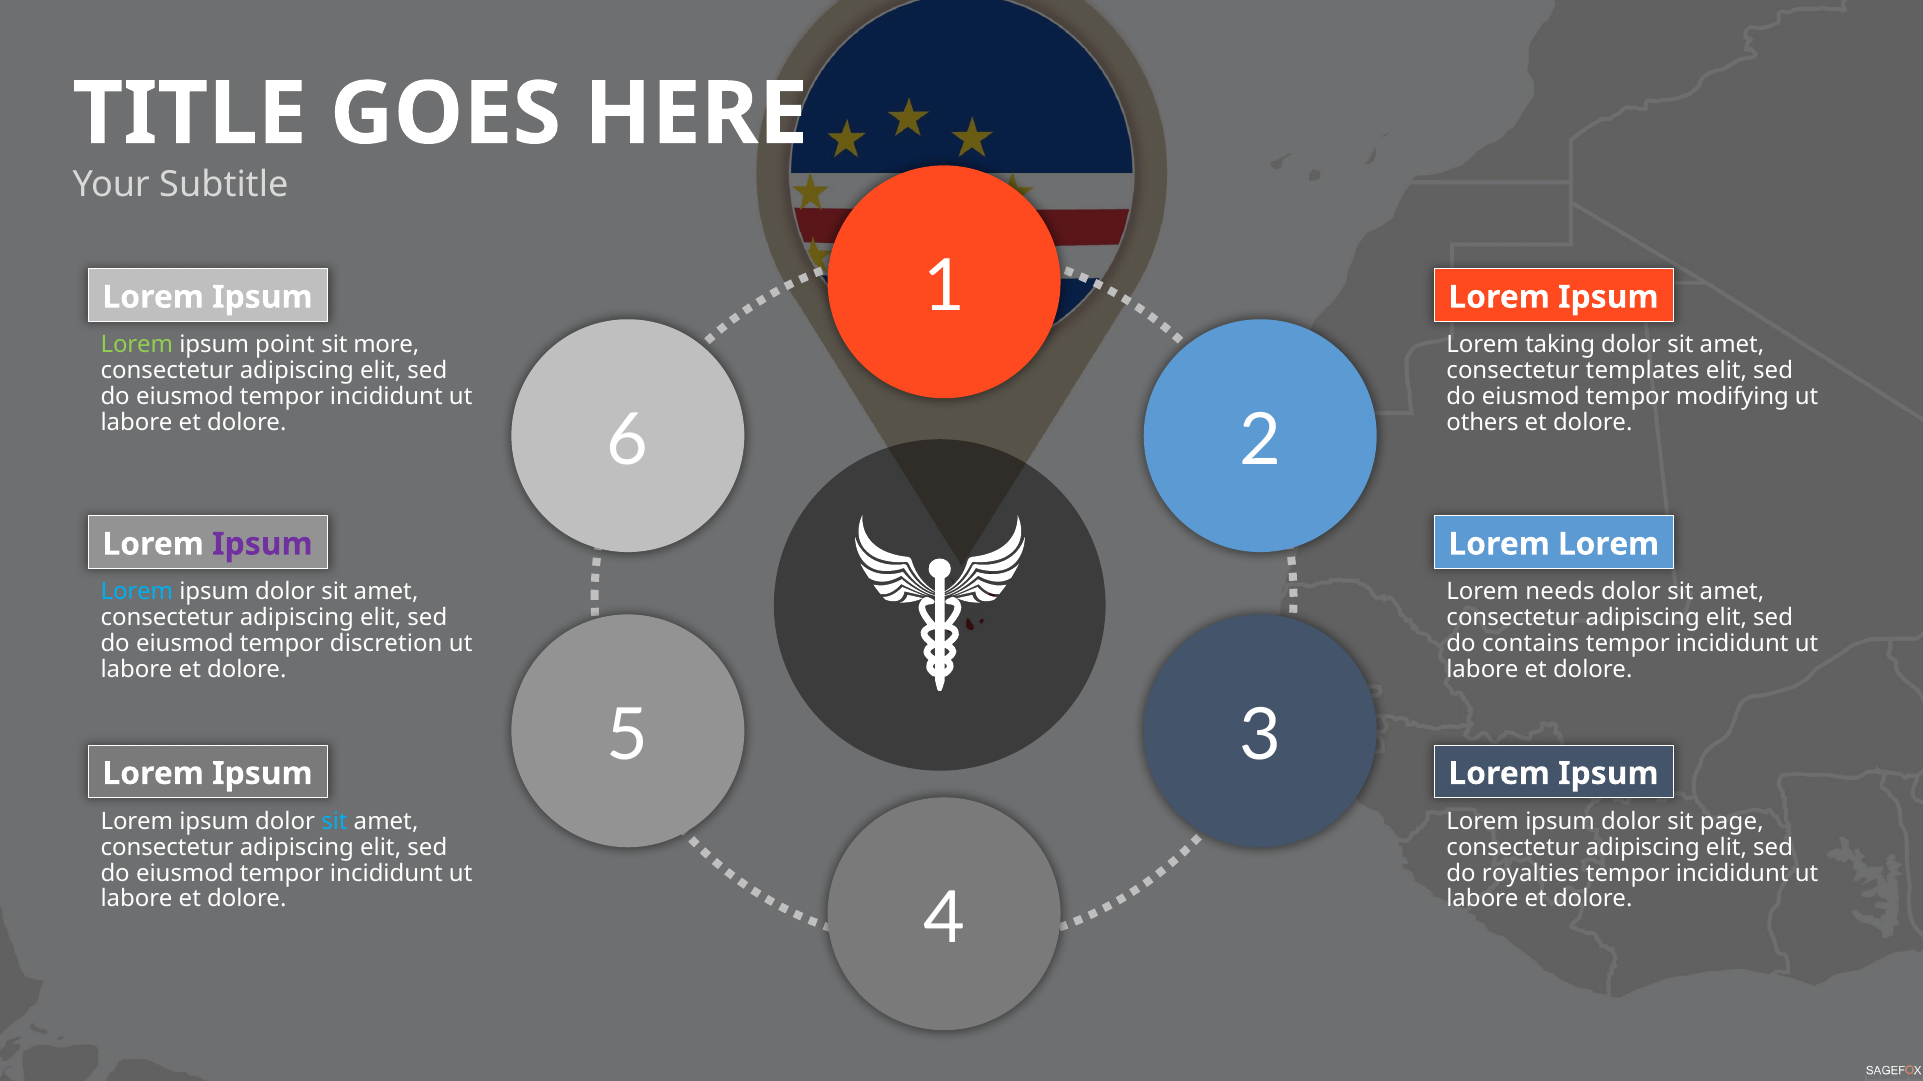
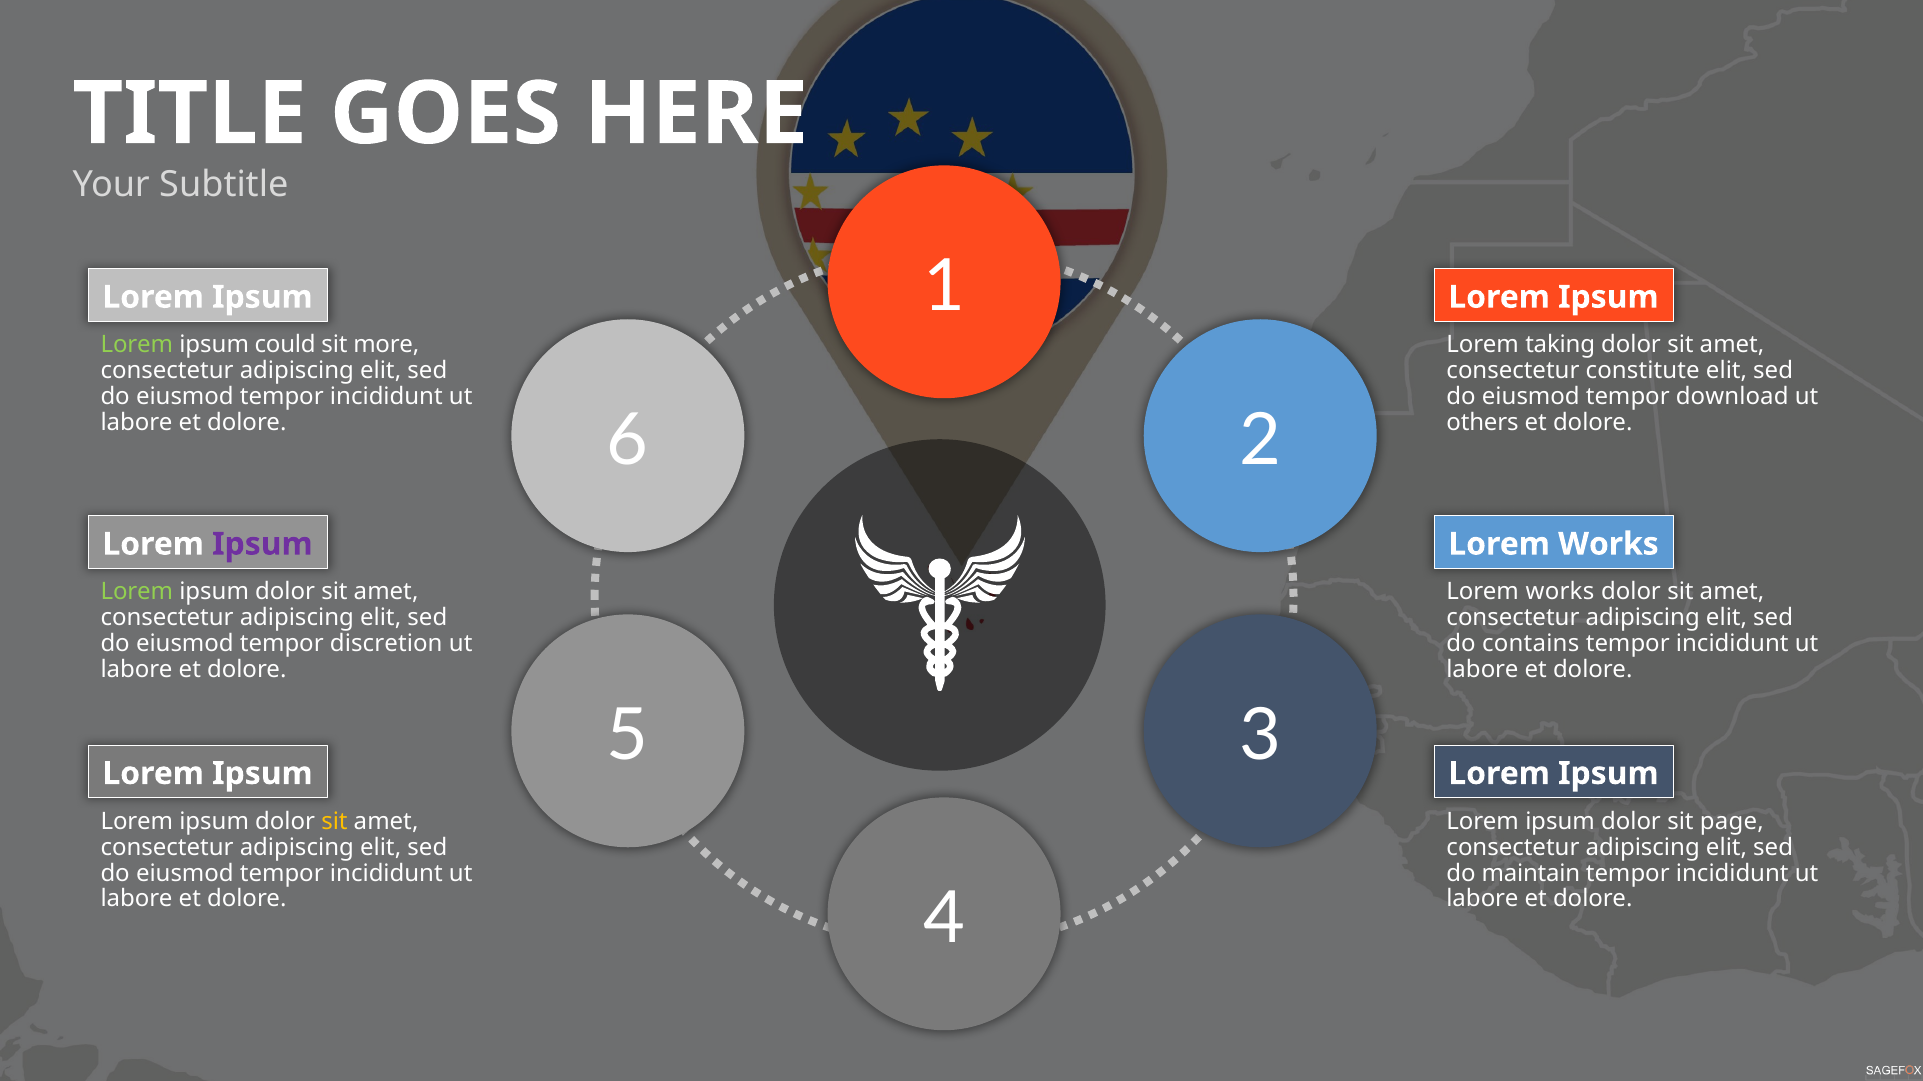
point: point -> could
templates: templates -> constitute
modifying: modifying -> download
Lorem at (1609, 544): Lorem -> Works
Lorem at (137, 592) colour: light blue -> light green
needs at (1560, 592): needs -> works
sit at (334, 822) colour: light blue -> yellow
royalties: royalties -> maintain
